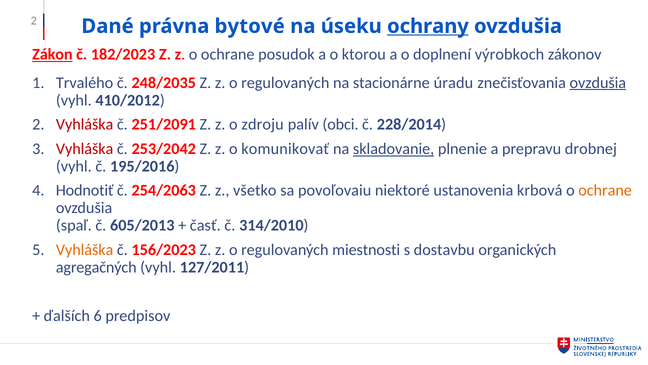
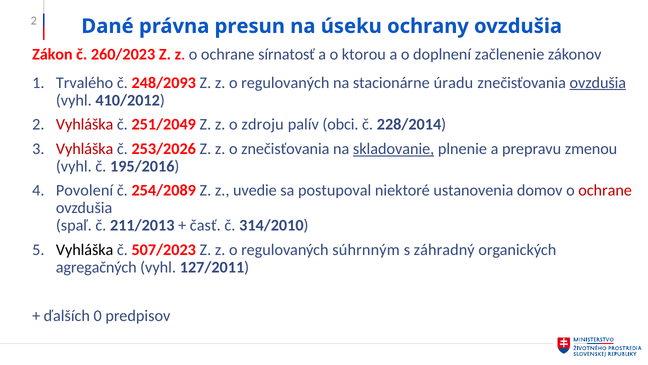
bytové: bytové -> presun
ochrany underline: present -> none
Zákon underline: present -> none
182/2023: 182/2023 -> 260/2023
posudok: posudok -> sírnatosť
výrobkoch: výrobkoch -> začlenenie
248/2035: 248/2035 -> 248/2093
251/2091: 251/2091 -> 251/2049
253/2042: 253/2042 -> 253/2026
o komunikovať: komunikovať -> znečisťovania
drobnej: drobnej -> zmenou
Hodnotiť: Hodnotiť -> Povolení
254/2063: 254/2063 -> 254/2089
všetko: všetko -> uvedie
povoľovaiu: povoľovaiu -> postupoval
krbová: krbová -> domov
ochrane at (605, 190) colour: orange -> red
605/2013: 605/2013 -> 211/2013
Vyhláška at (85, 250) colour: orange -> black
156/2023: 156/2023 -> 507/2023
miestnosti: miestnosti -> súhrnným
dostavbu: dostavbu -> záhradný
6: 6 -> 0
